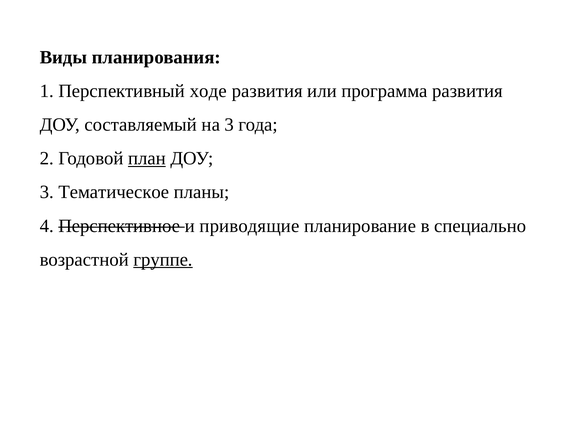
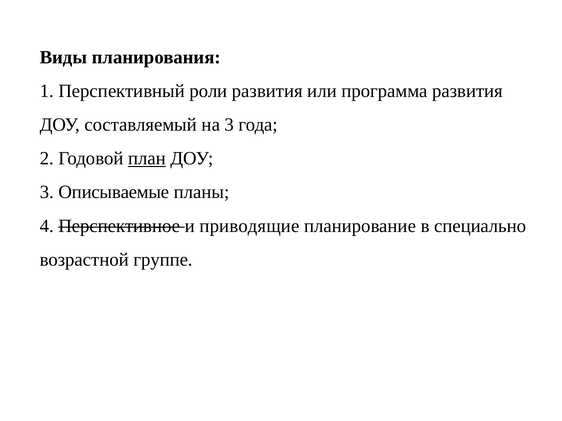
ходе: ходе -> роли
Тематическое: Тематическое -> Описываемые
группе underline: present -> none
